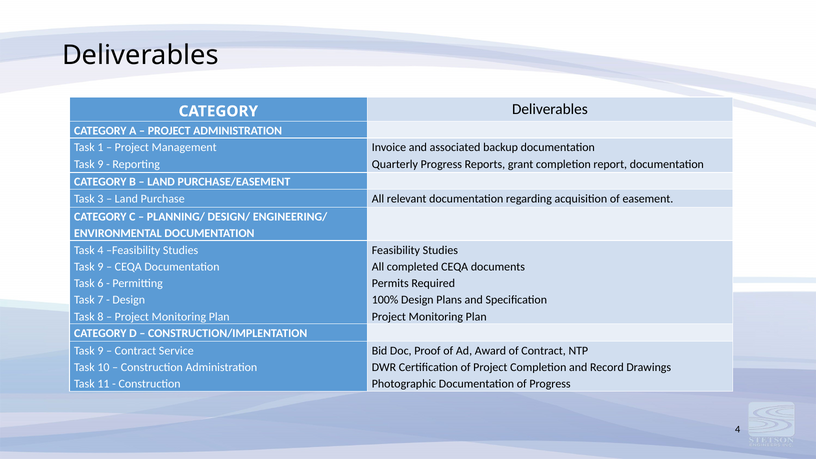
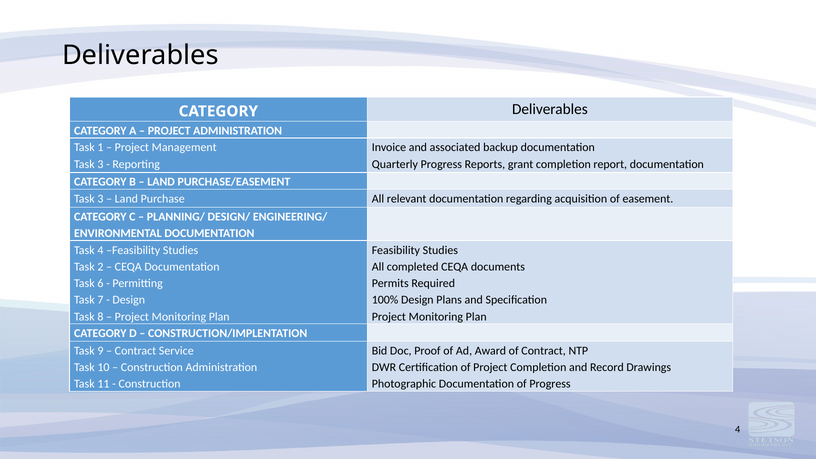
9 at (100, 164): 9 -> 3
9 at (100, 267): 9 -> 2
